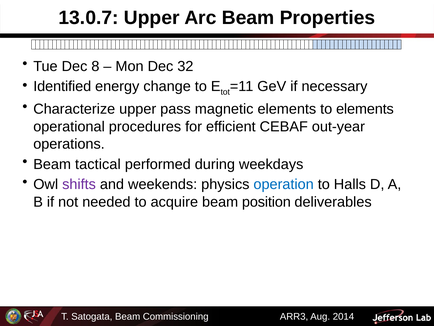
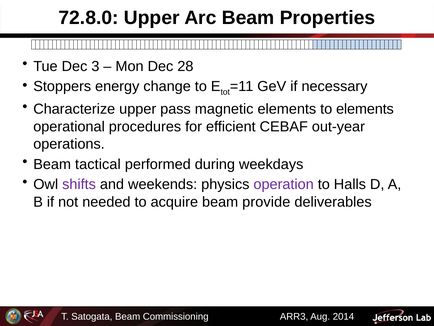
13.0.7: 13.0.7 -> 72.8.0
8: 8 -> 3
32: 32 -> 28
Identified: Identified -> Stoppers
operation colour: blue -> purple
position: position -> provide
